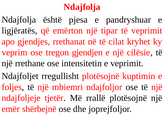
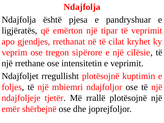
gjendjen: gjendjen -> sipërore
